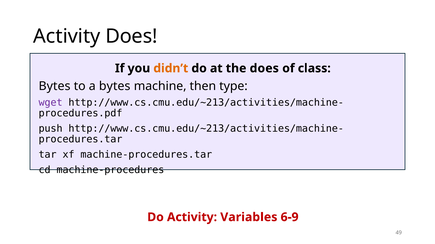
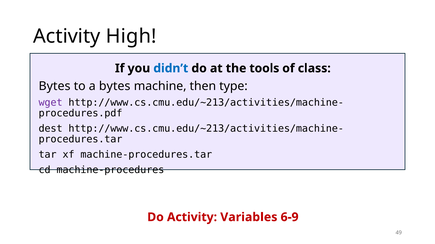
Activity Does: Does -> High
didn’t colour: orange -> blue
the does: does -> tools
push: push -> dest
